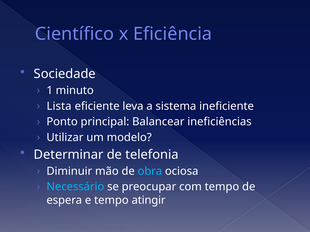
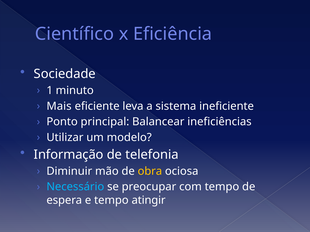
Lista: Lista -> Mais
Determinar: Determinar -> Informação
obra colour: light blue -> yellow
